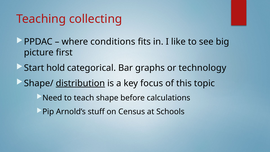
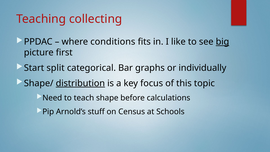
big underline: none -> present
hold: hold -> split
technology: technology -> individually
